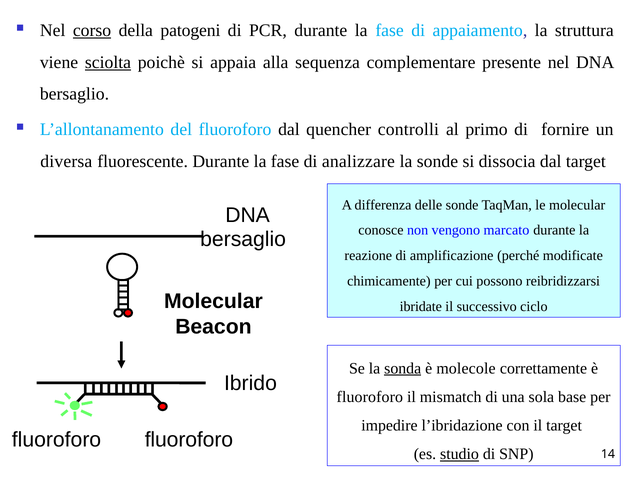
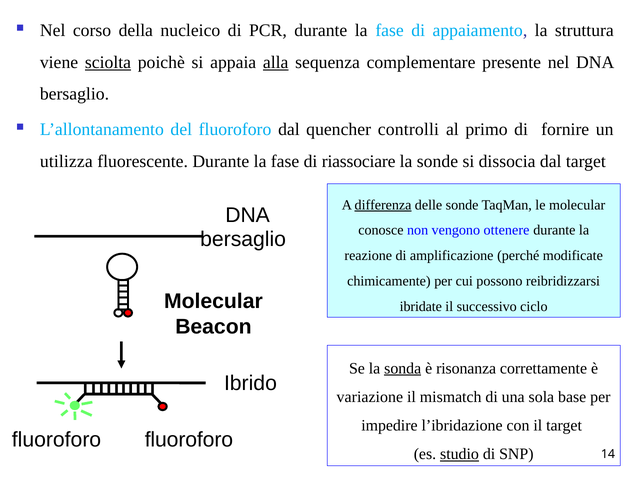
corso underline: present -> none
patogeni: patogeni -> nucleico
alla underline: none -> present
diversa: diversa -> utilizza
analizzare: analizzare -> riassociare
differenza underline: none -> present
marcato: marcato -> ottenere
molecole: molecole -> risonanza
fluoroforo at (370, 396): fluoroforo -> variazione
